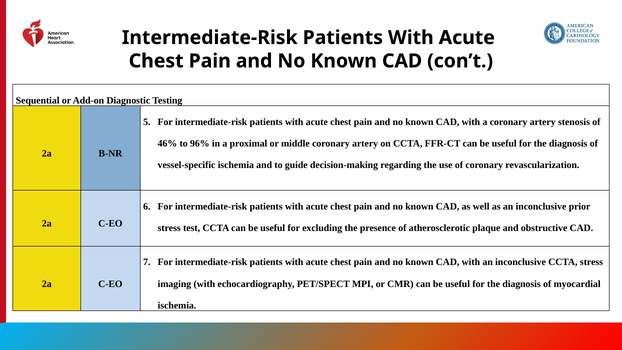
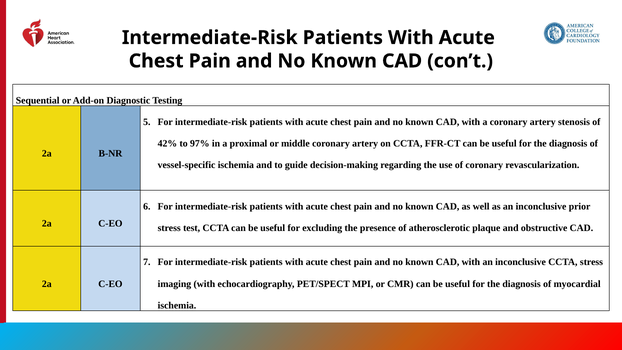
46%: 46% -> 42%
96%: 96% -> 97%
